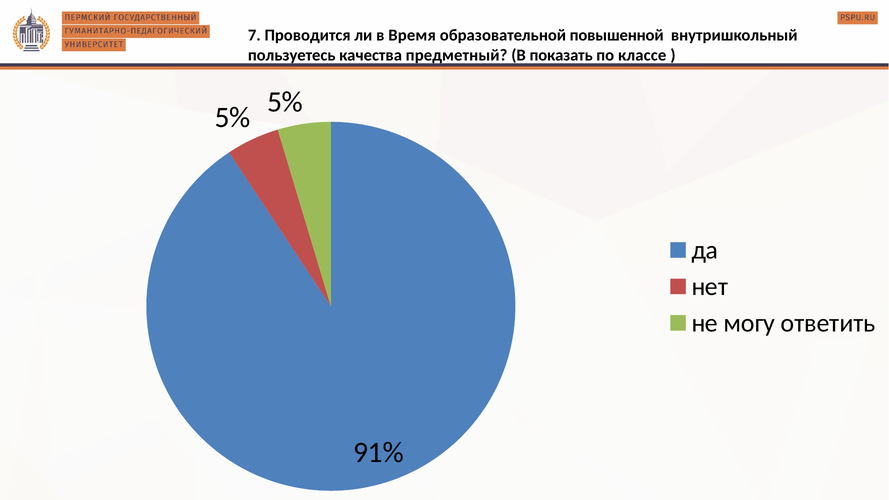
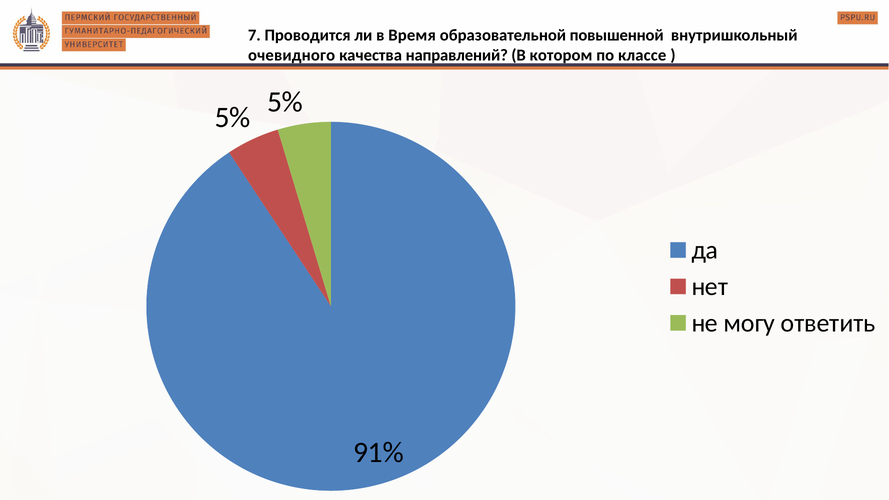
пользуетесь: пользуетесь -> очевидного
предметный: предметный -> направлений
показать: показать -> котором
